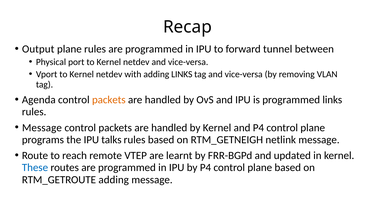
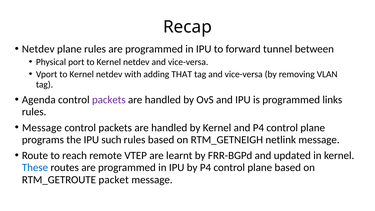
Output at (38, 49): Output -> Netdev
adding LINKS: LINKS -> THAT
packets at (109, 100) colour: orange -> purple
talks: talks -> such
RTM_GETROUTE adding: adding -> packet
